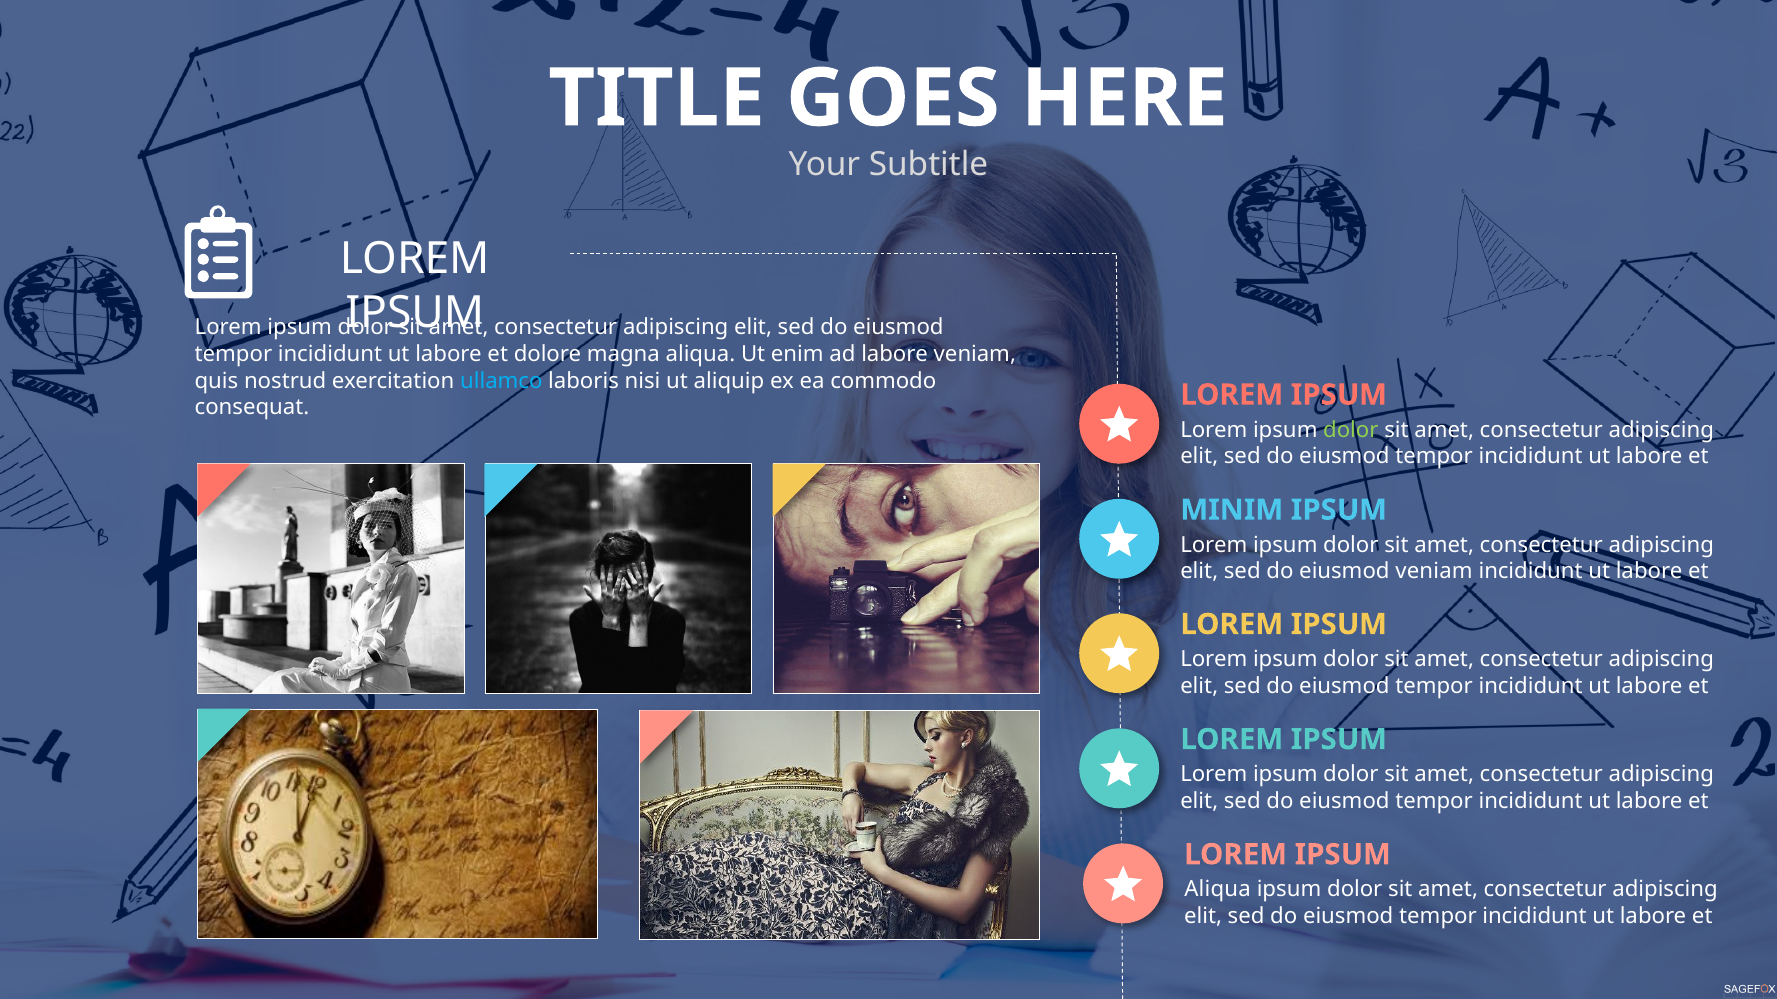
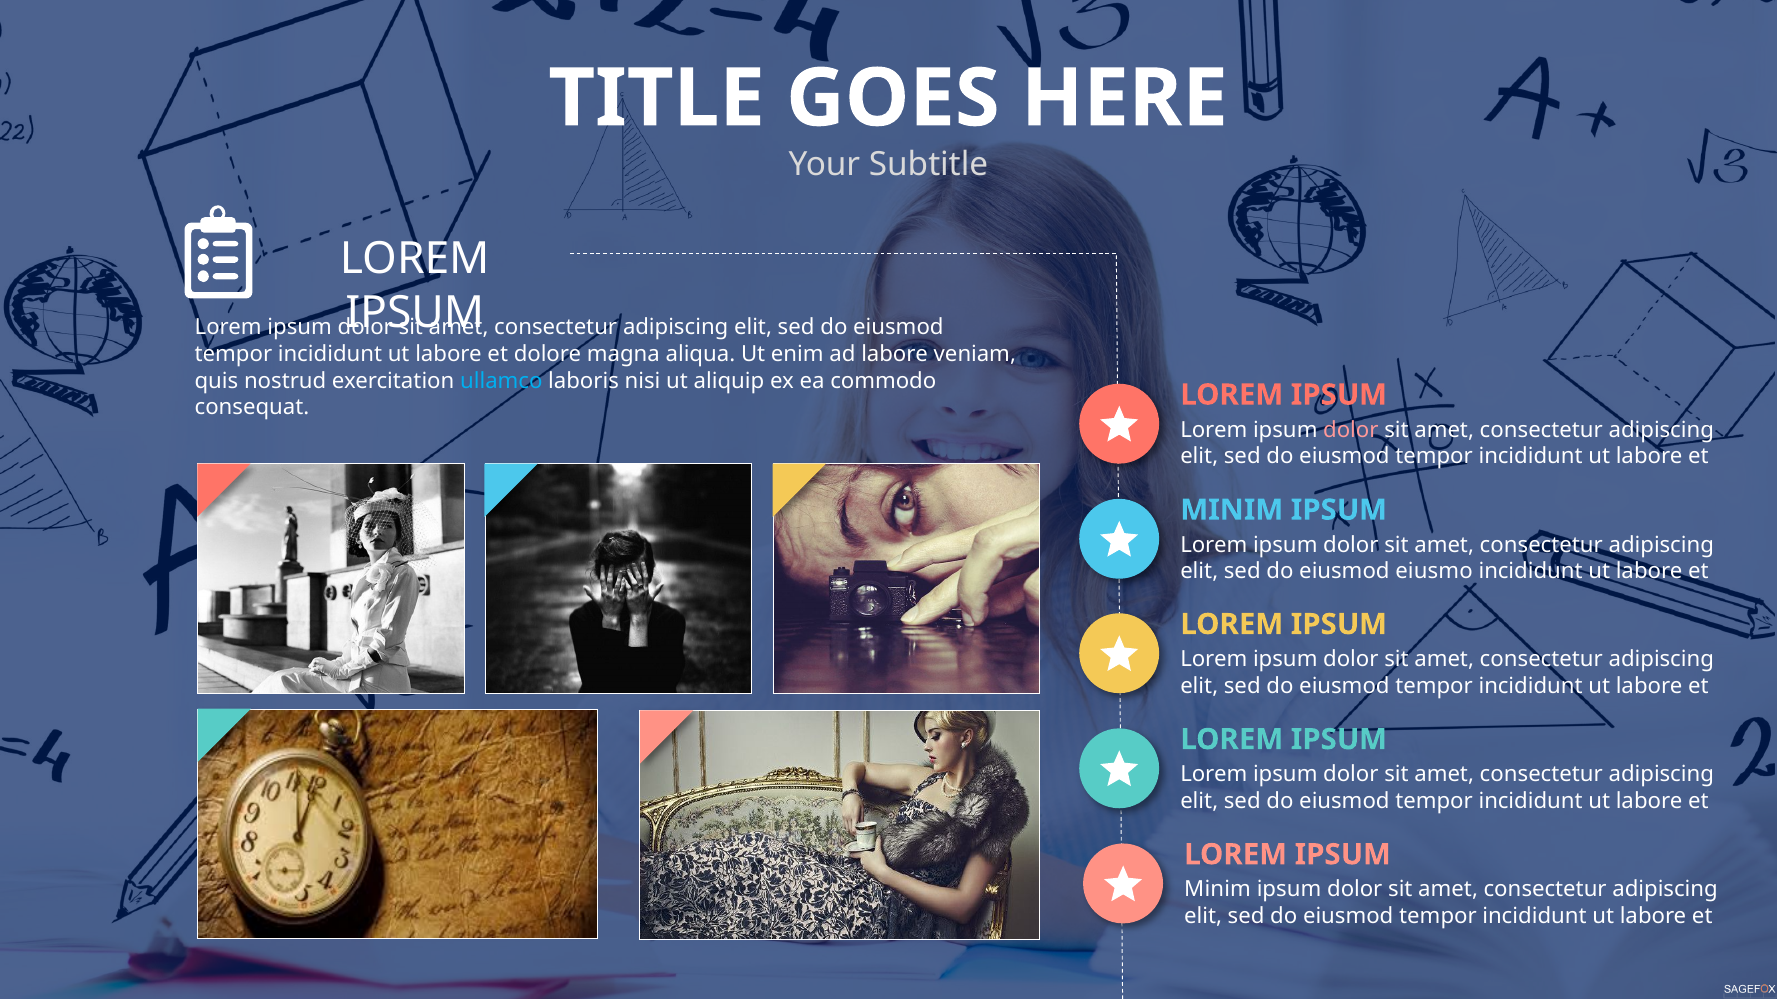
dolor at (1351, 430) colour: light green -> pink
eiusmod veniam: veniam -> eiusmo
Aliqua at (1218, 890): Aliqua -> Minim
